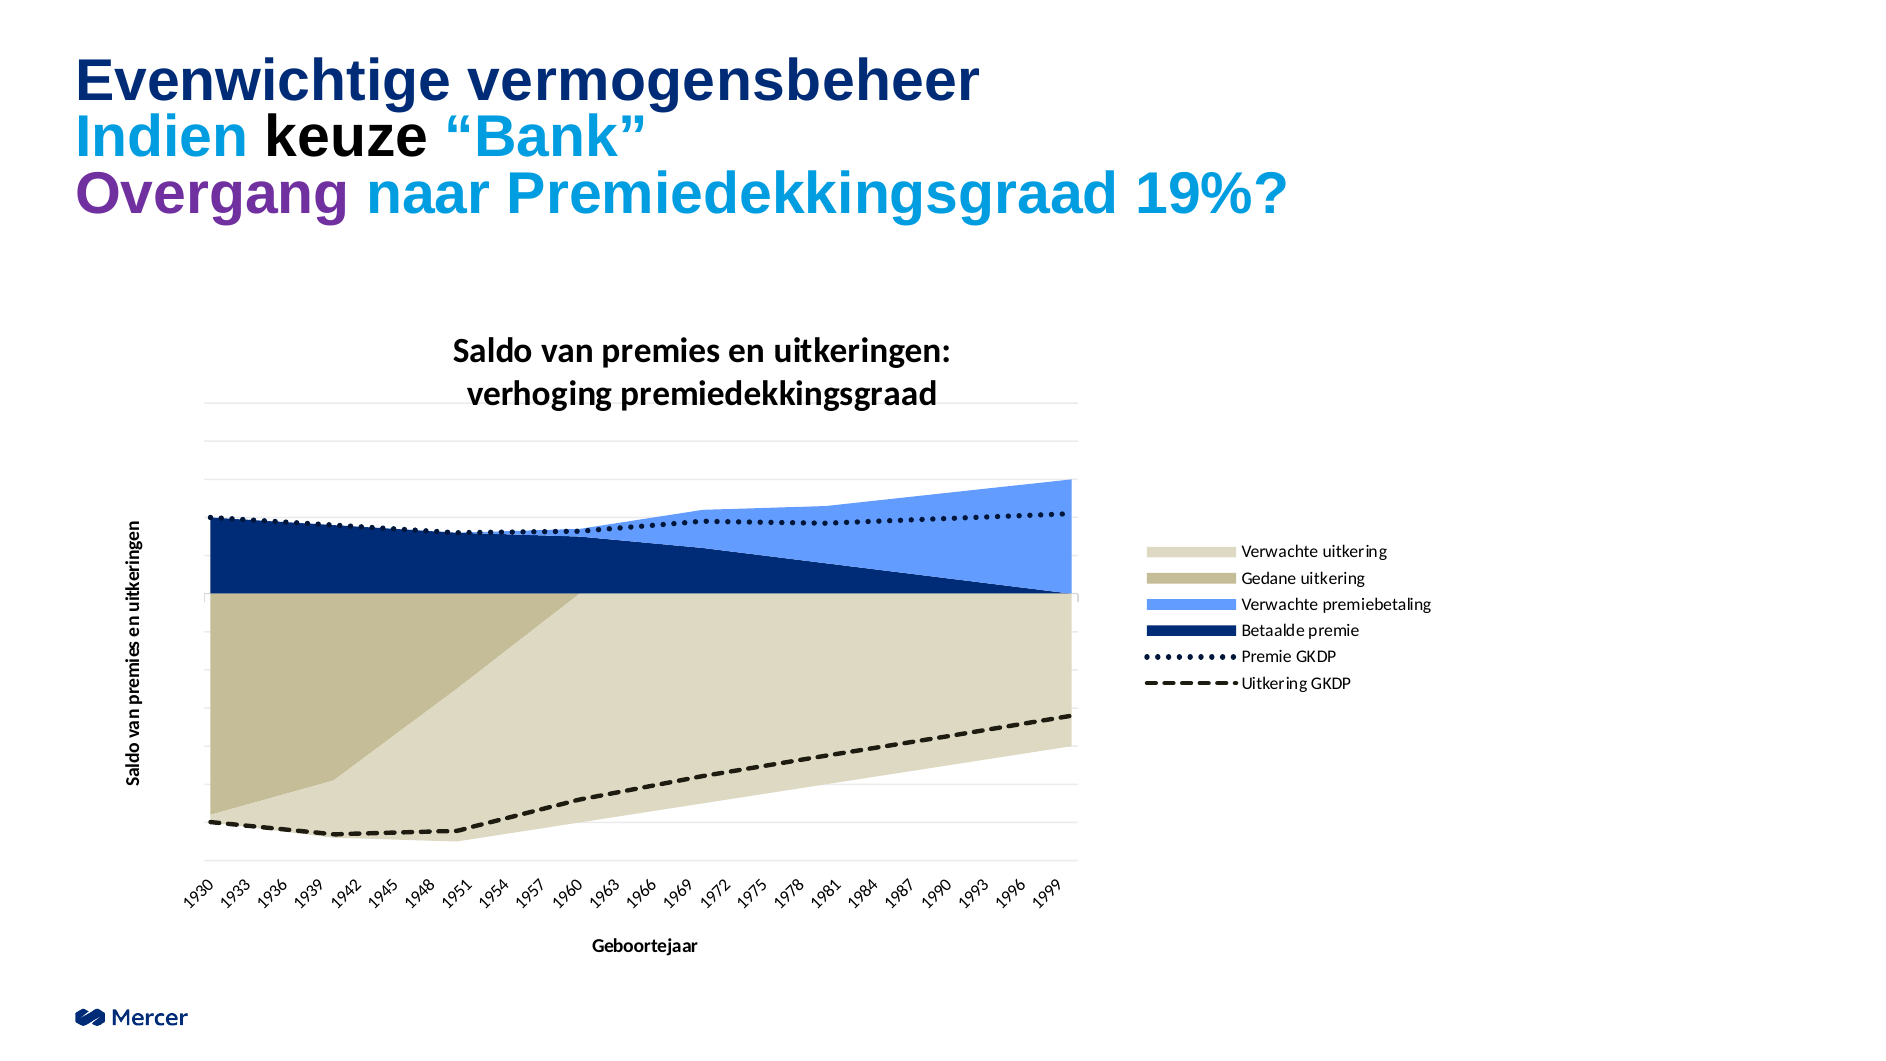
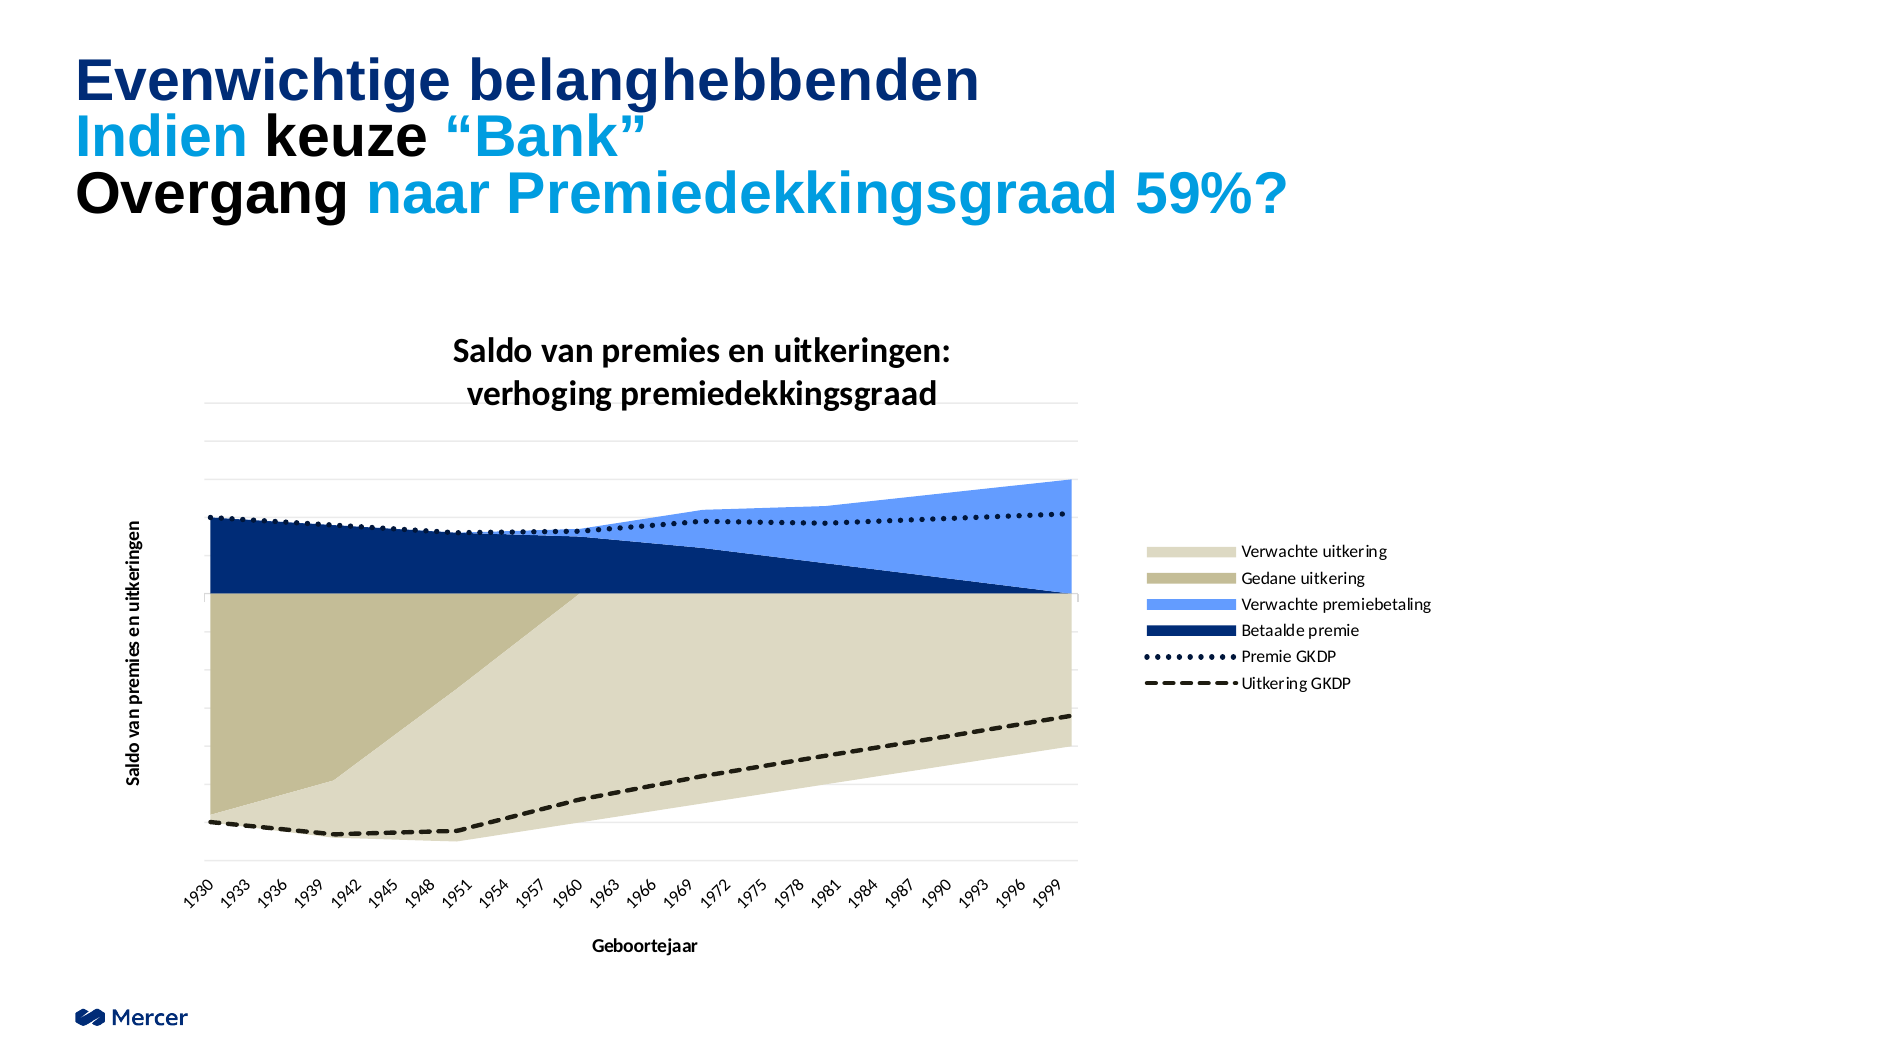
vermogensbeheer: vermogensbeheer -> belanghebbenden
Overgang colour: purple -> black
19%: 19% -> 59%
